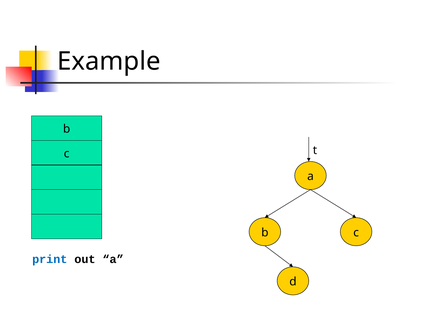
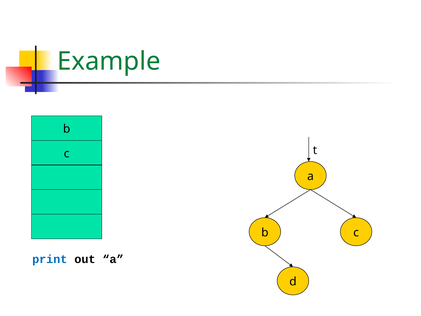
Example colour: black -> green
